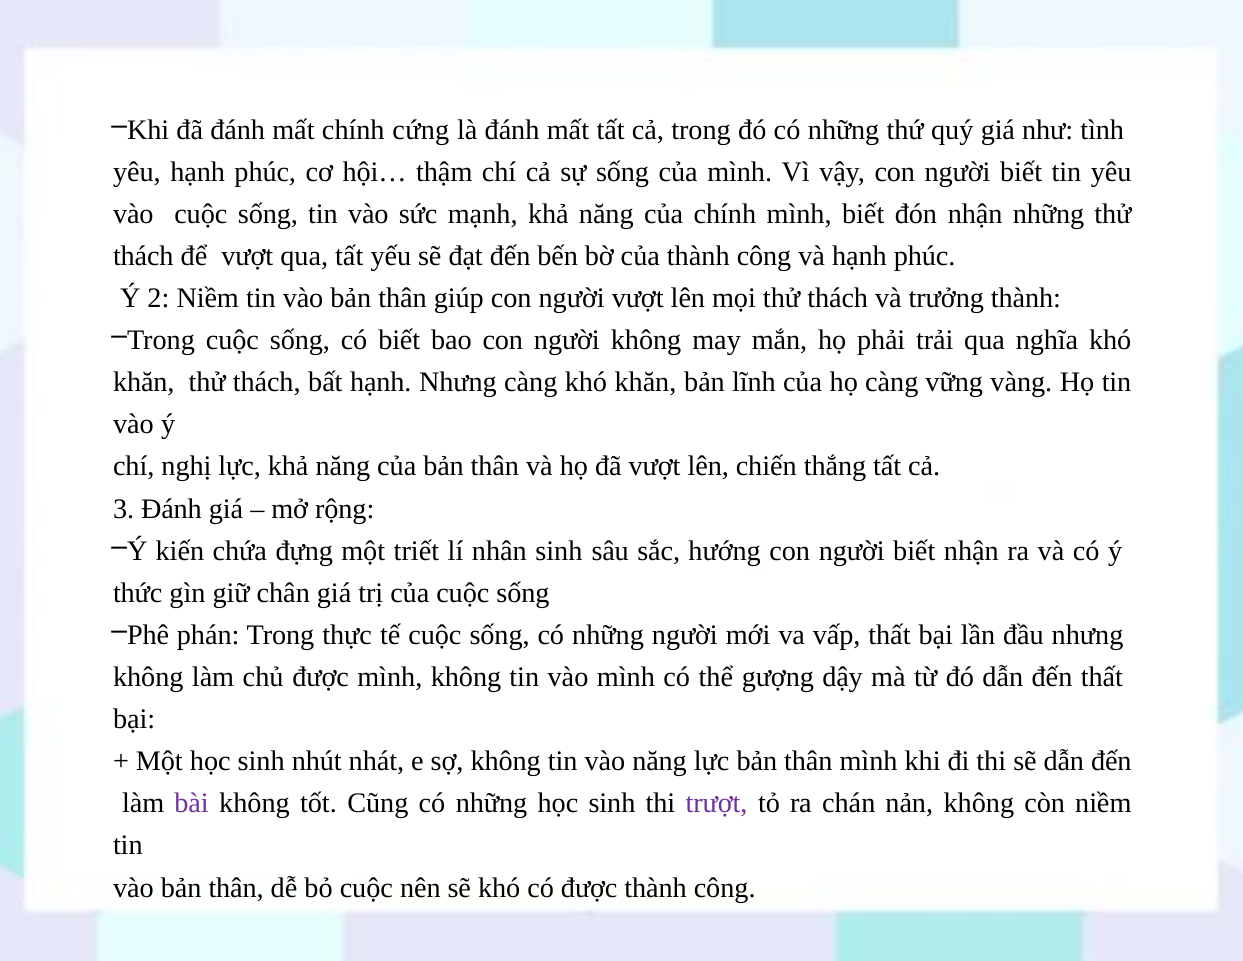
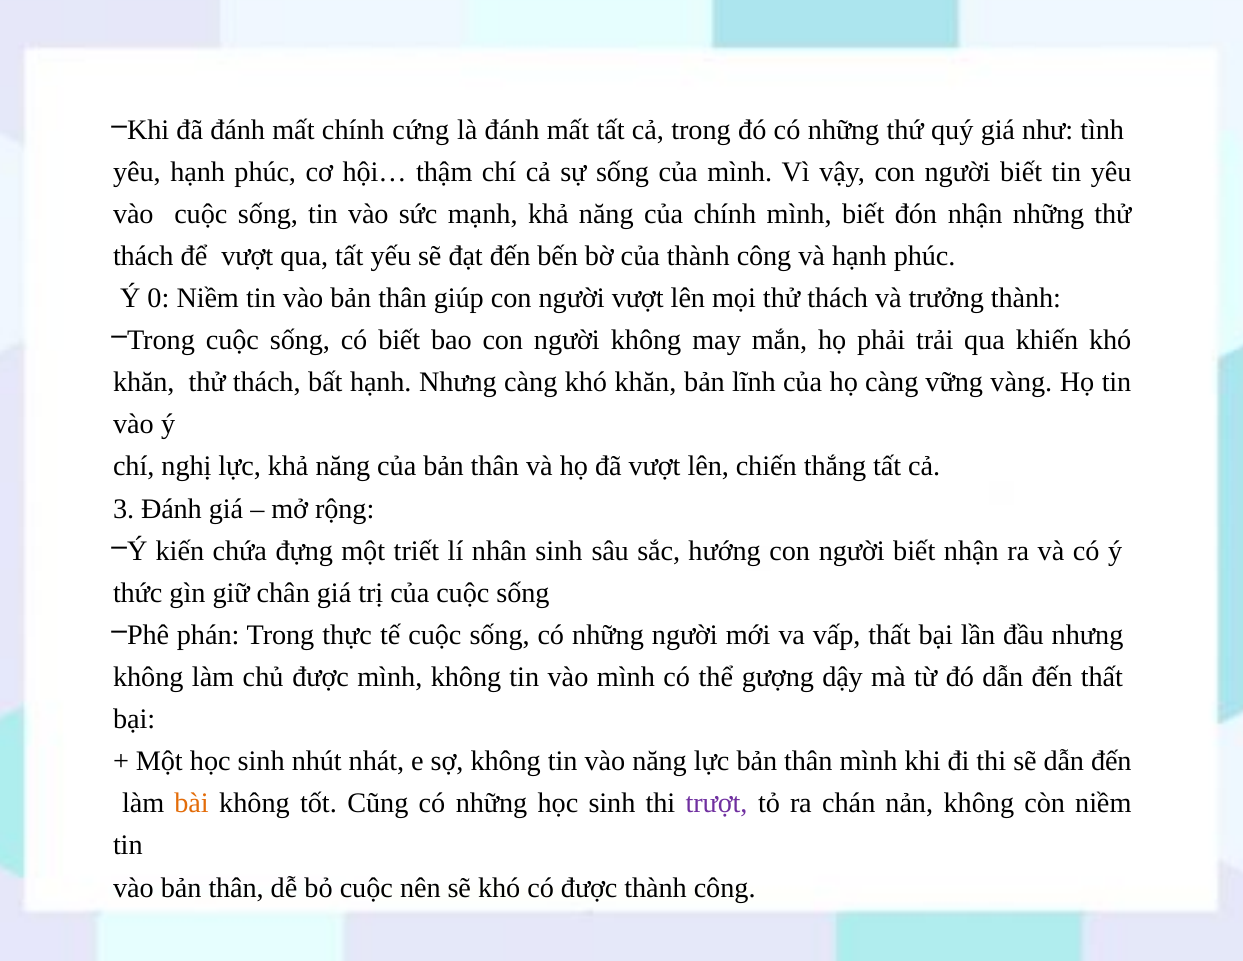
2: 2 -> 0
nghĩa: nghĩa -> khiến
bài colour: purple -> orange
